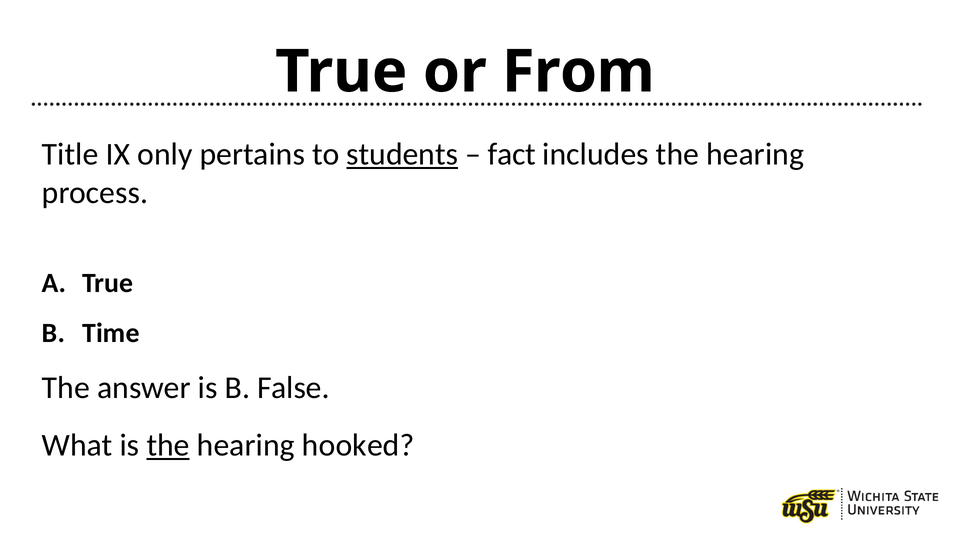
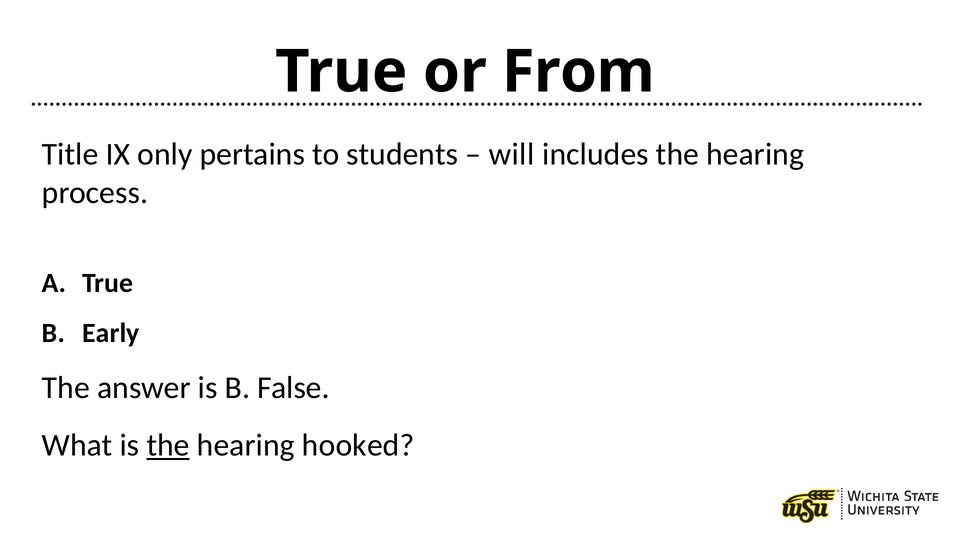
students underline: present -> none
fact: fact -> will
Time: Time -> Early
